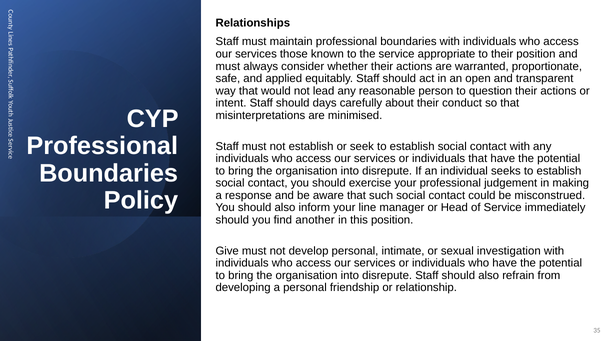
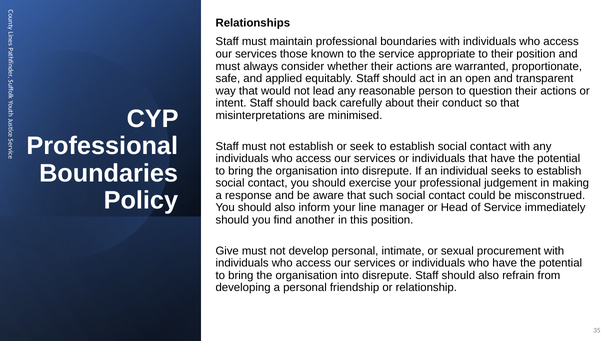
days: days -> back
investigation: investigation -> procurement
